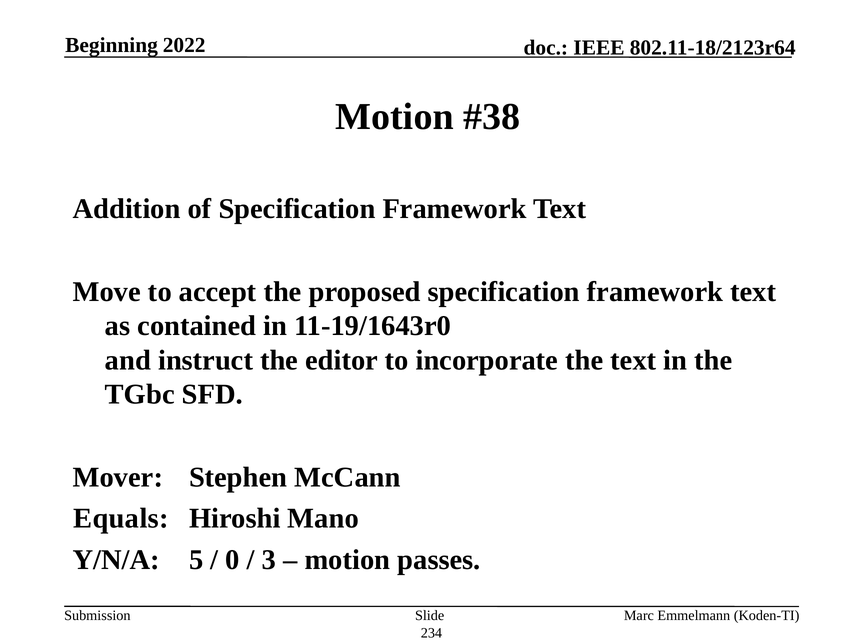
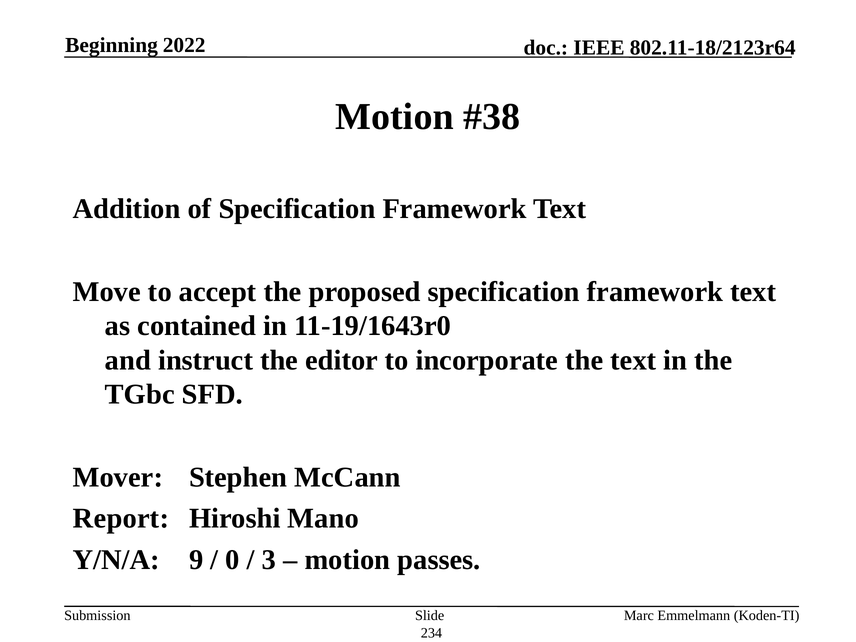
Equals: Equals -> Report
5: 5 -> 9
